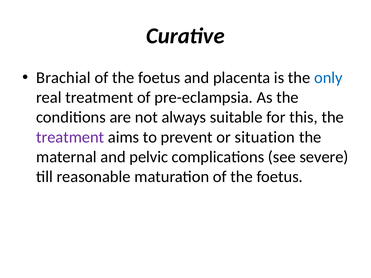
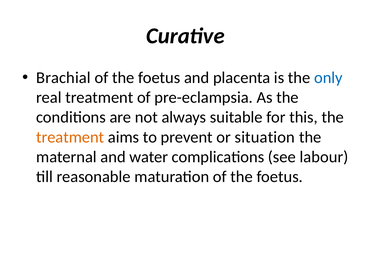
treatment at (70, 137) colour: purple -> orange
pelvic: pelvic -> water
severe: severe -> labour
